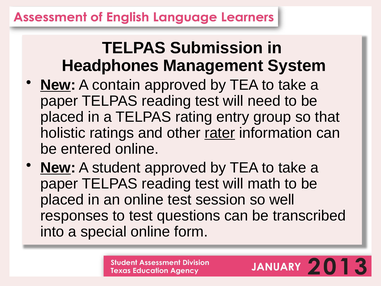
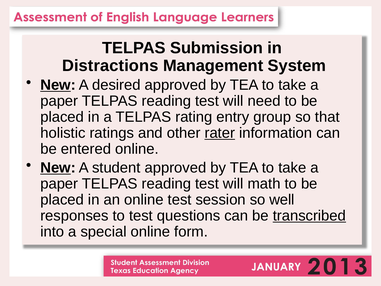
Headphones: Headphones -> Distractions
contain: contain -> desired
transcribed underline: none -> present
